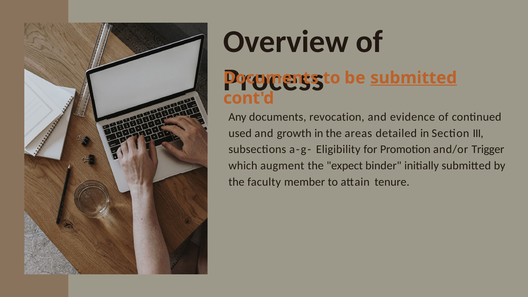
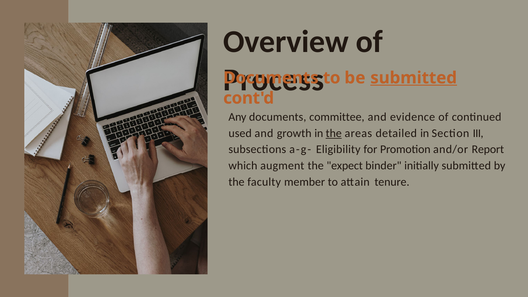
revocation: revocation -> committee
the at (334, 133) underline: none -> present
Trigger: Trigger -> Report
